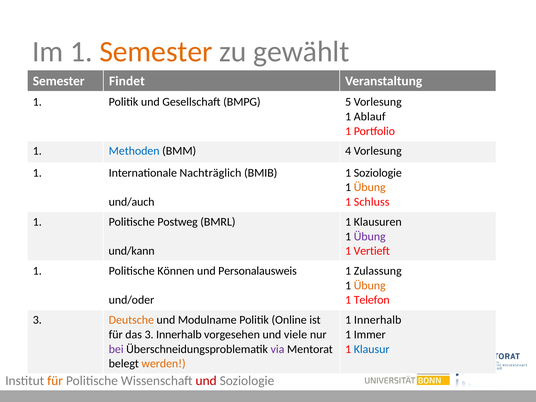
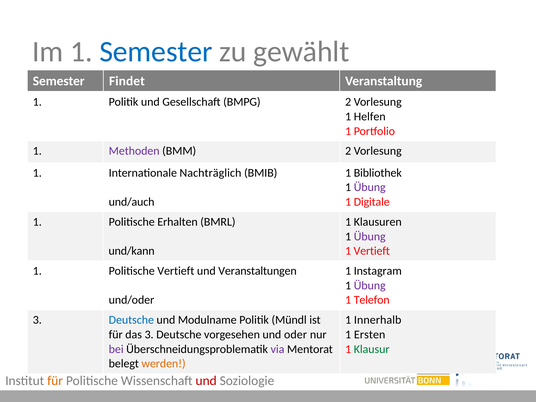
Semester at (156, 52) colour: orange -> blue
BMPG 5: 5 -> 2
Ablauf: Ablauf -> Helfen
Methoden colour: blue -> purple
BMM 4: 4 -> 2
1 Soziologie: Soziologie -> Bibliothek
Übung at (370, 187) colour: orange -> purple
Schluss: Schluss -> Digitale
Postweg: Postweg -> Erhalten
Politische Können: Können -> Vertieft
Personalausweis: Personalausweis -> Veranstaltungen
Zulassung: Zulassung -> Instagram
Übung at (370, 285) colour: orange -> purple
Deutsche at (131, 320) colour: orange -> blue
Online: Online -> Mündl
das 3 Innerhalb: Innerhalb -> Deutsche
viele: viele -> oder
Immer: Immer -> Ersten
Klausur colour: blue -> green
